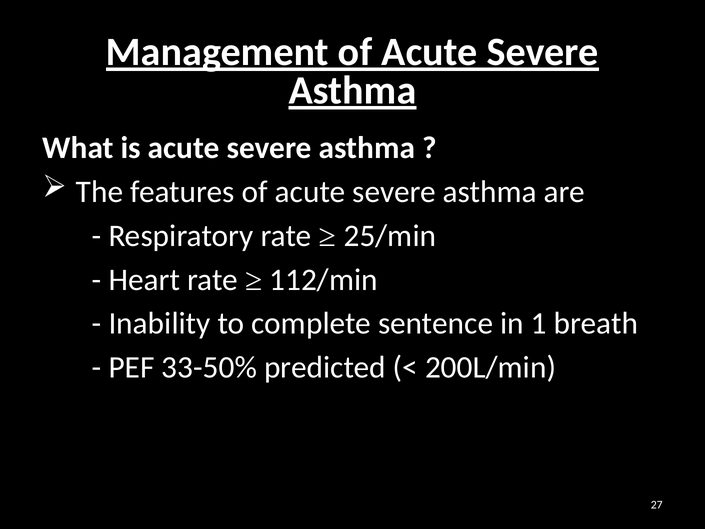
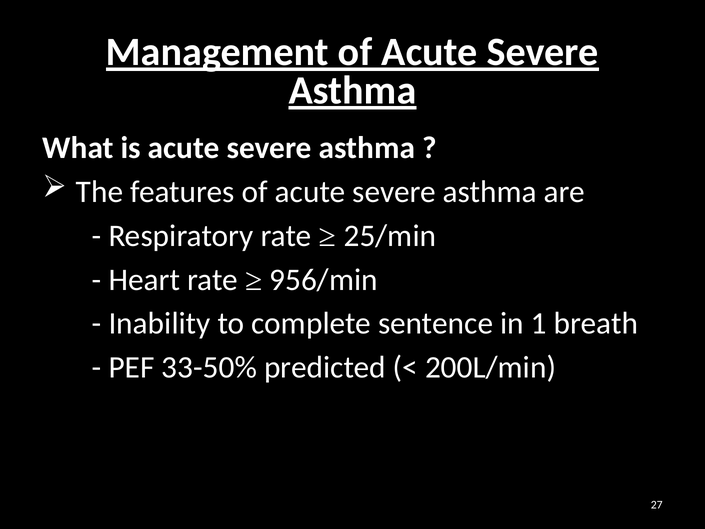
112/min: 112/min -> 956/min
